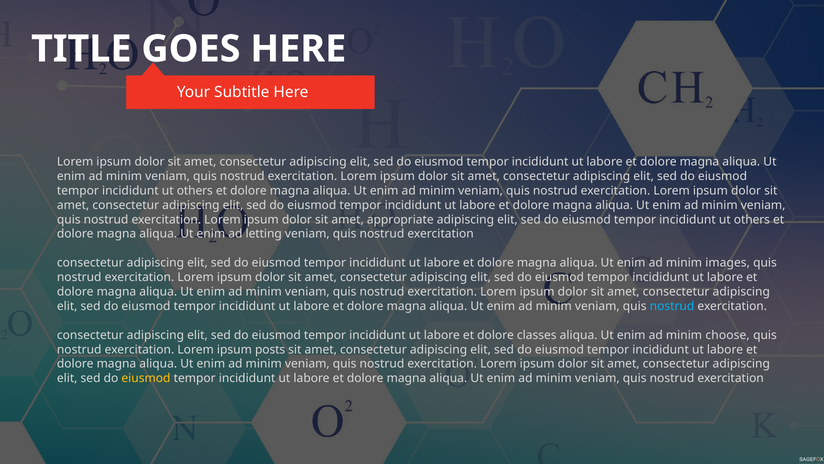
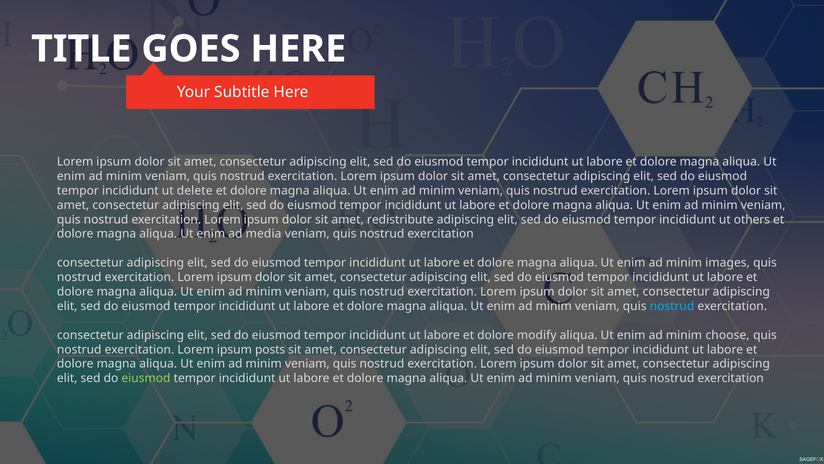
others at (195, 190): others -> delete
appropriate: appropriate -> redistribute
letting: letting -> media
classes: classes -> modify
eiusmod at (146, 378) colour: yellow -> light green
